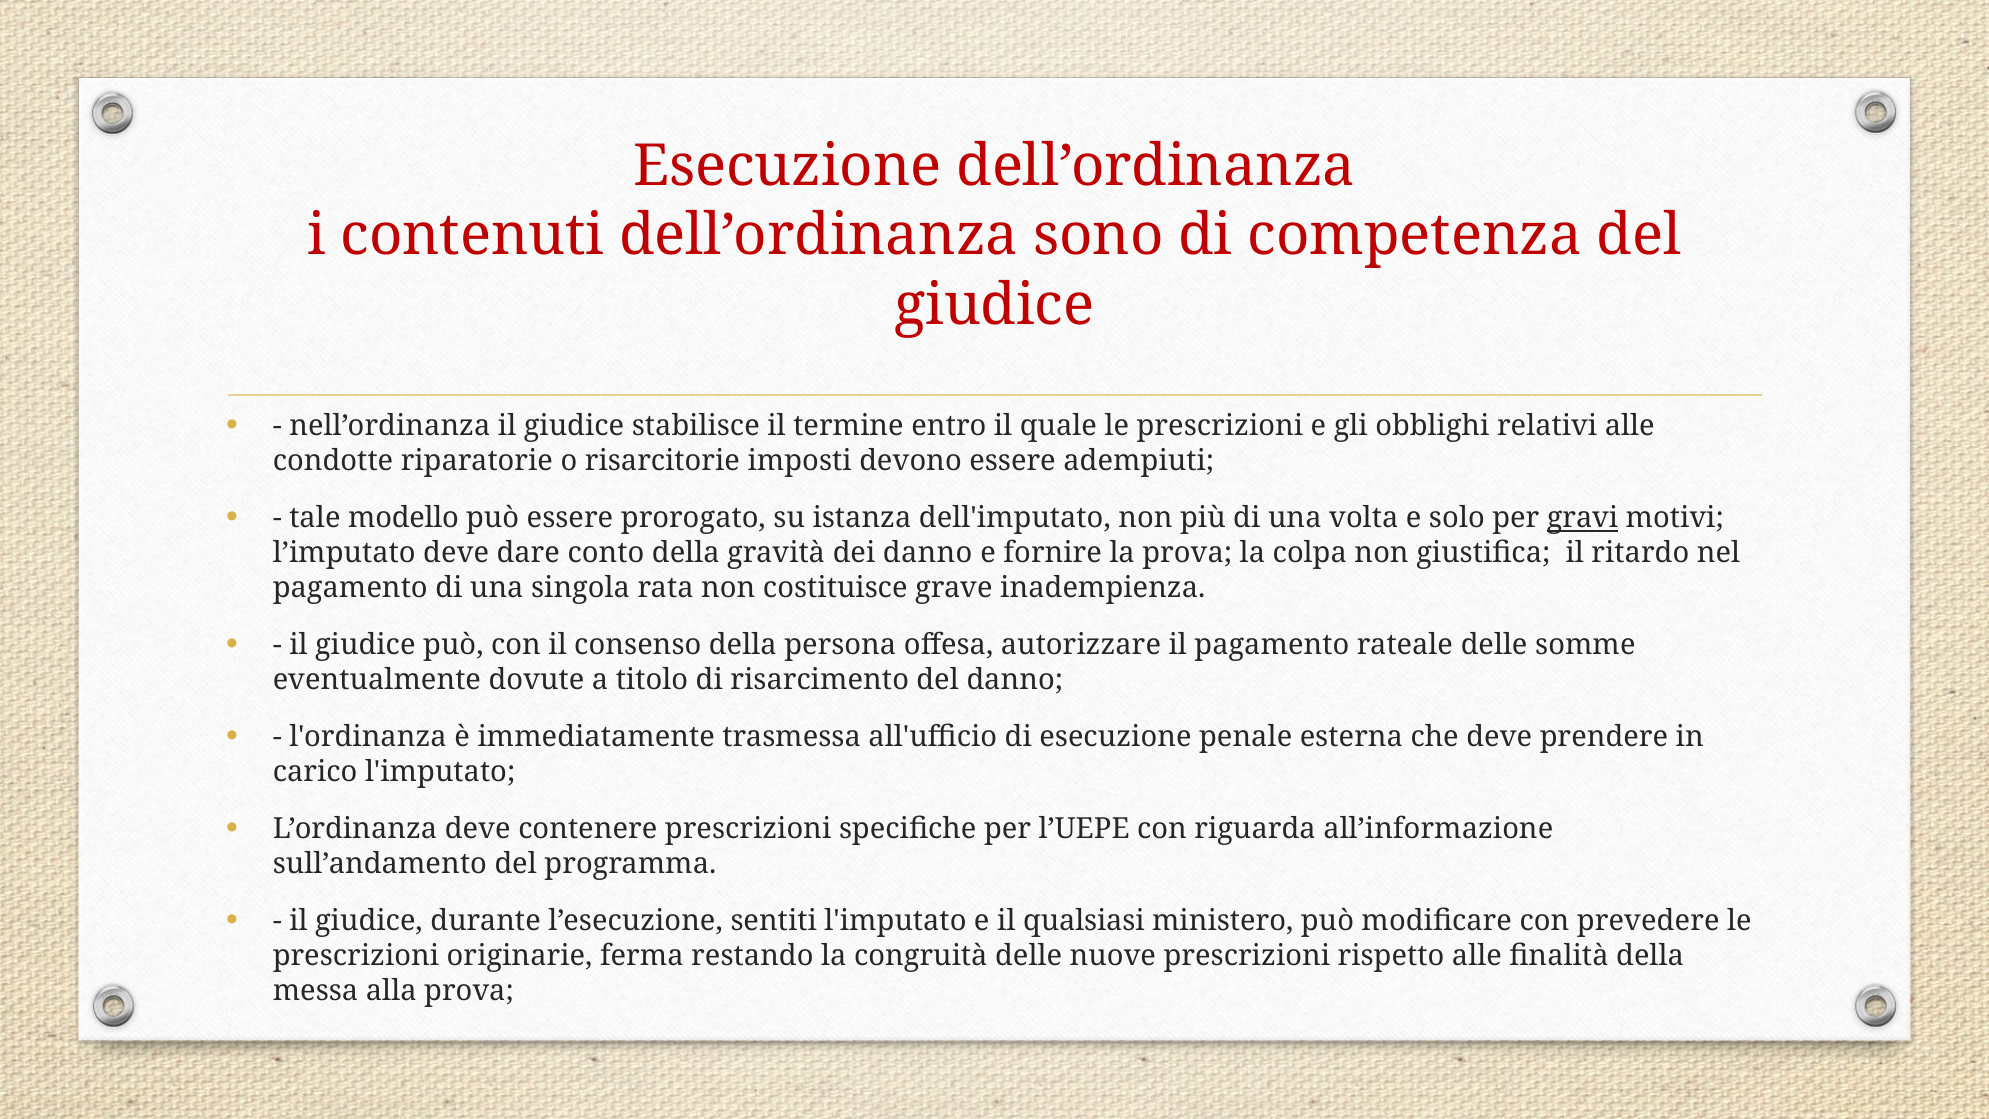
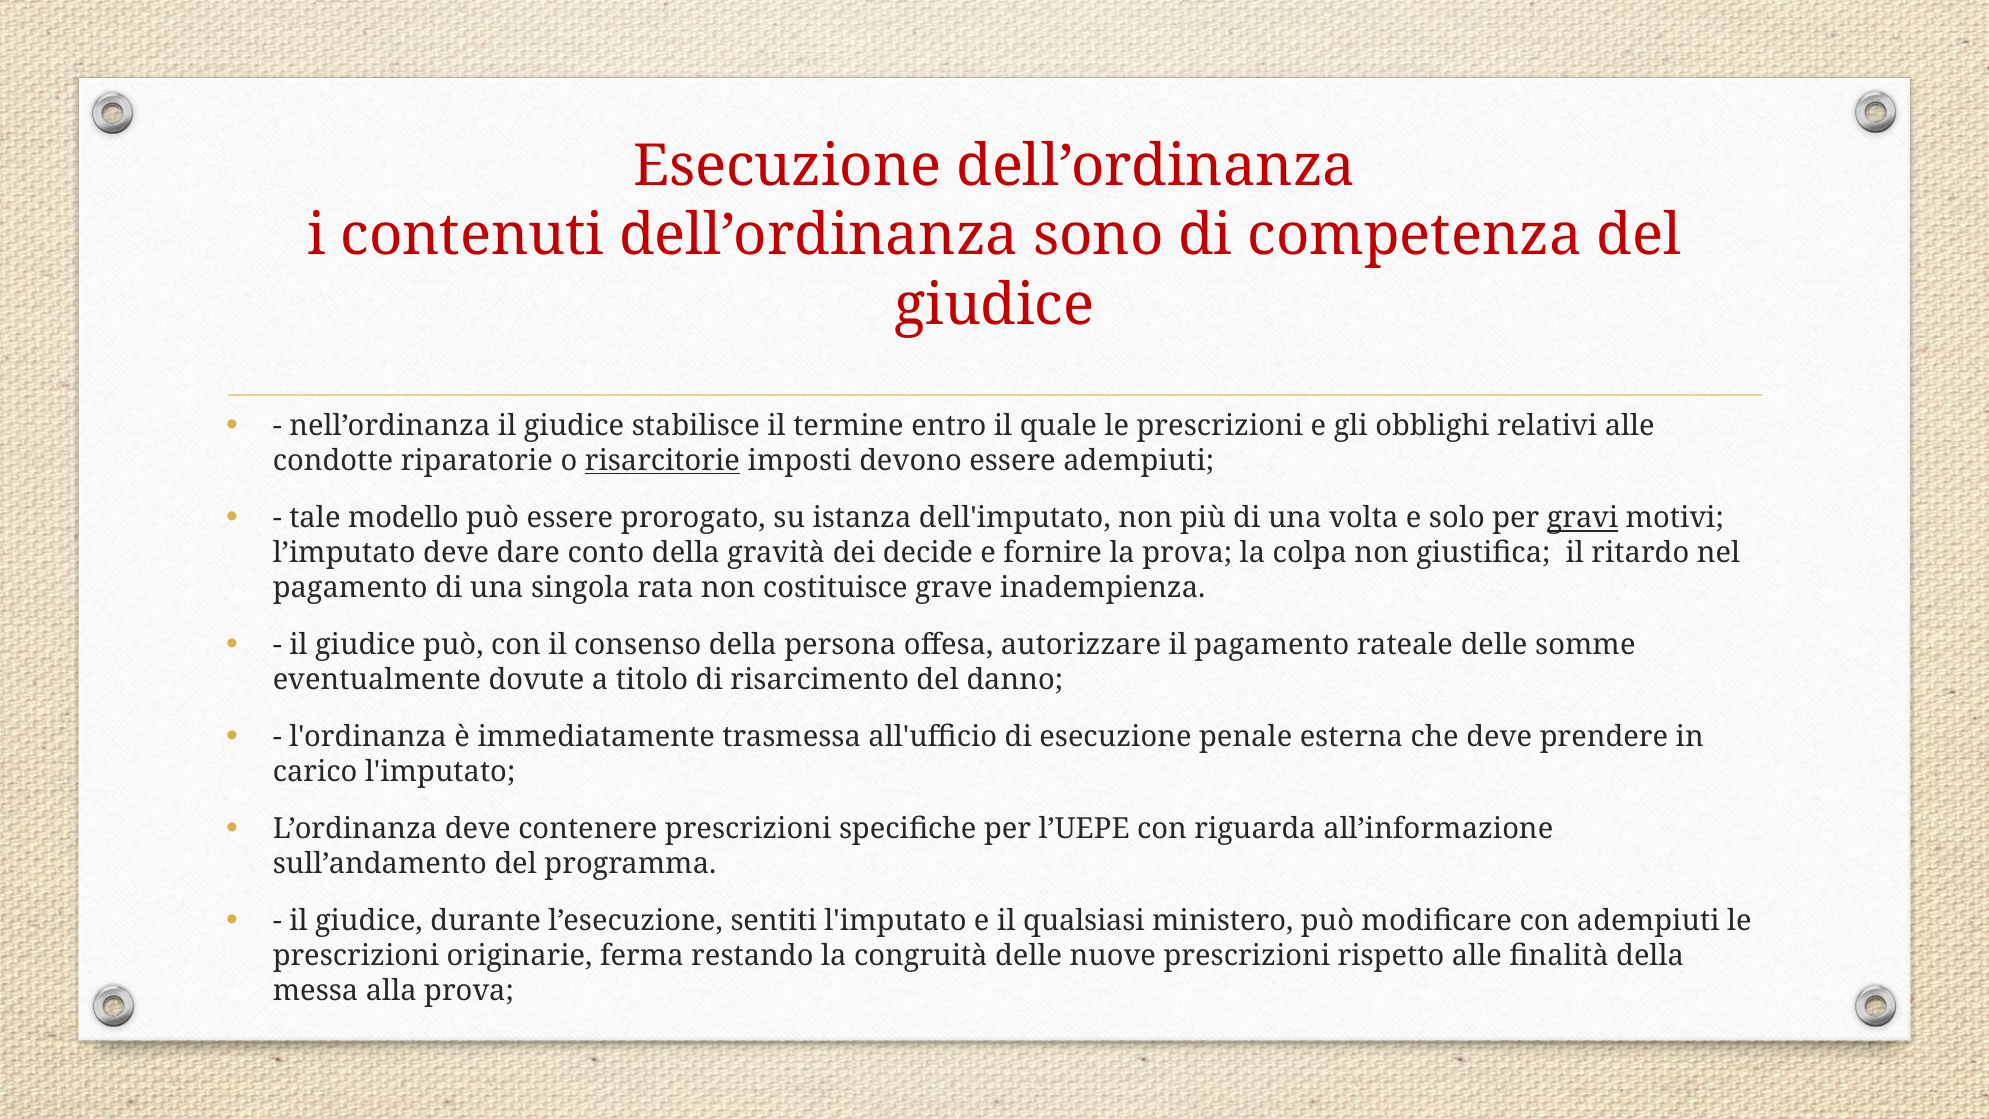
risarcitorie underline: none -> present
dei danno: danno -> decide
con prevedere: prevedere -> adempiuti
